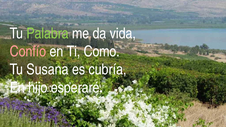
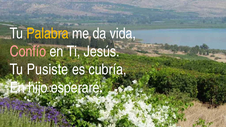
Palabra colour: light green -> yellow
Como: Como -> Jesús
Susana: Susana -> Pusiste
